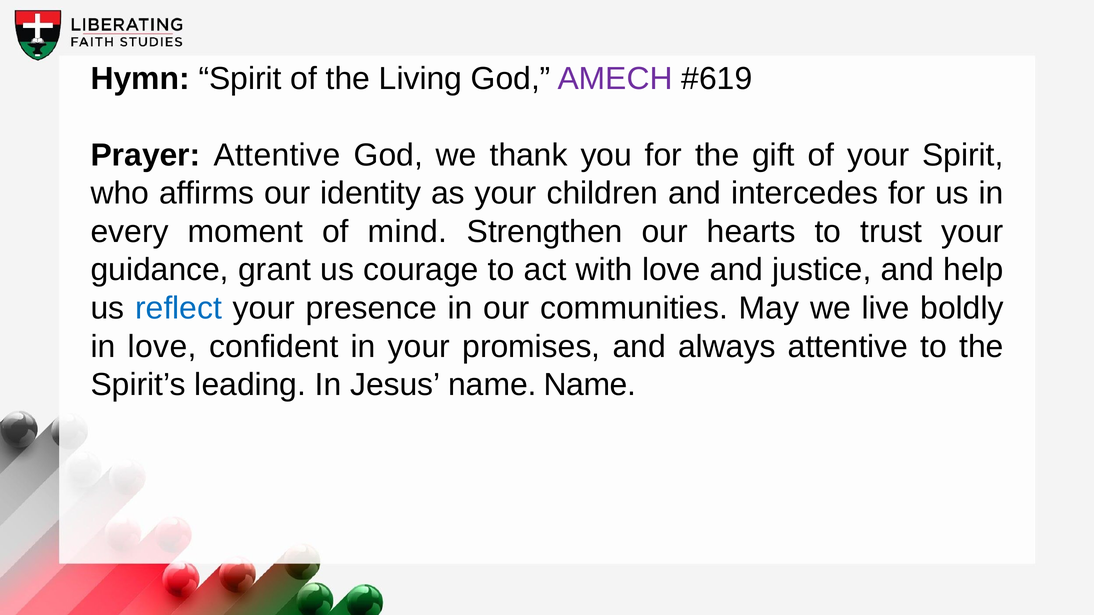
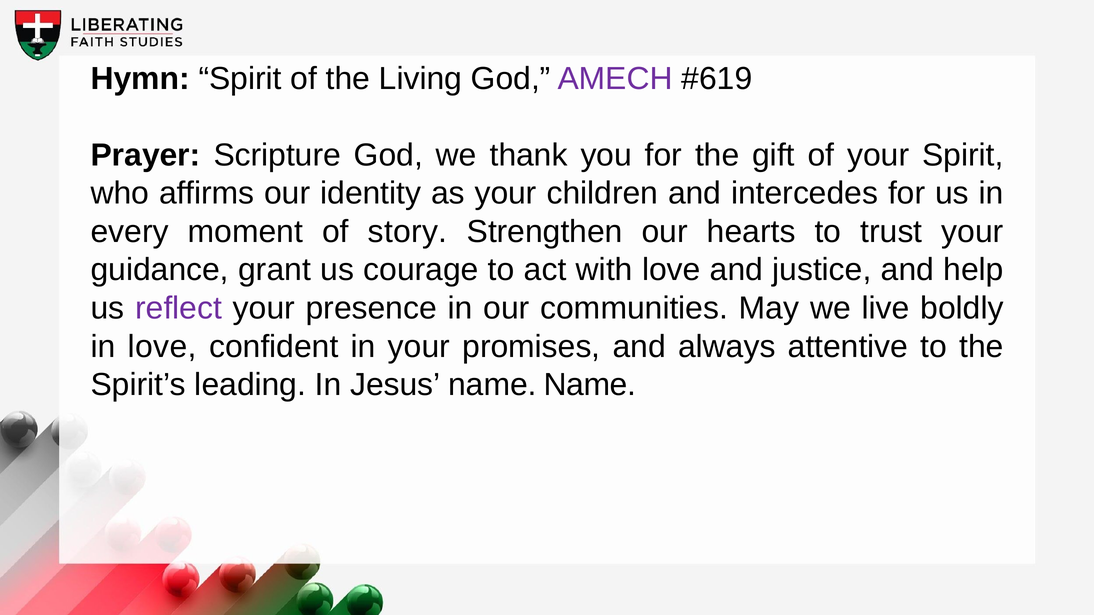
Prayer Attentive: Attentive -> Scripture
mind: mind -> story
reflect colour: blue -> purple
